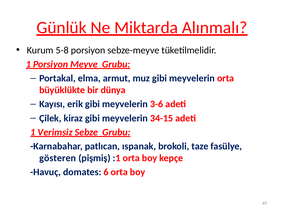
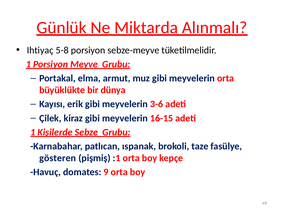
Kurum: Kurum -> Ihtiyaç
34-15: 34-15 -> 16-15
Verimsiz: Verimsiz -> Kişilerde
6: 6 -> 9
